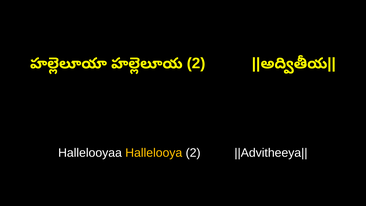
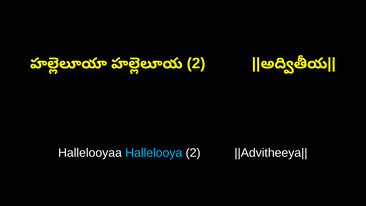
Hallelooya colour: yellow -> light blue
